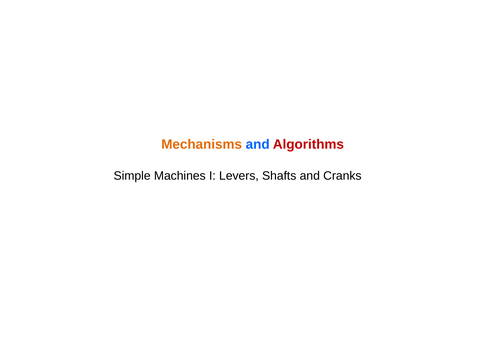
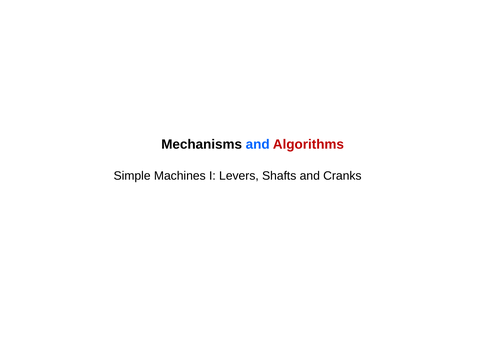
Mechanisms colour: orange -> black
